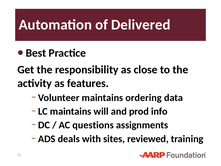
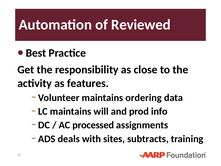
Delivered: Delivered -> Reviewed
questions: questions -> processed
reviewed: reviewed -> subtracts
